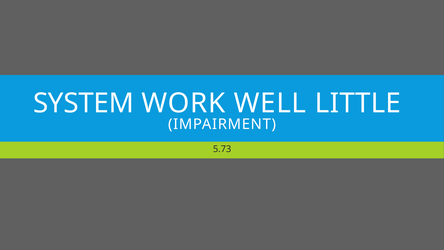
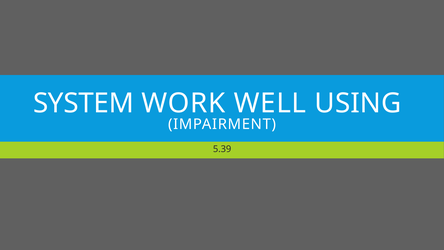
LITTLE: LITTLE -> USING
5.73: 5.73 -> 5.39
